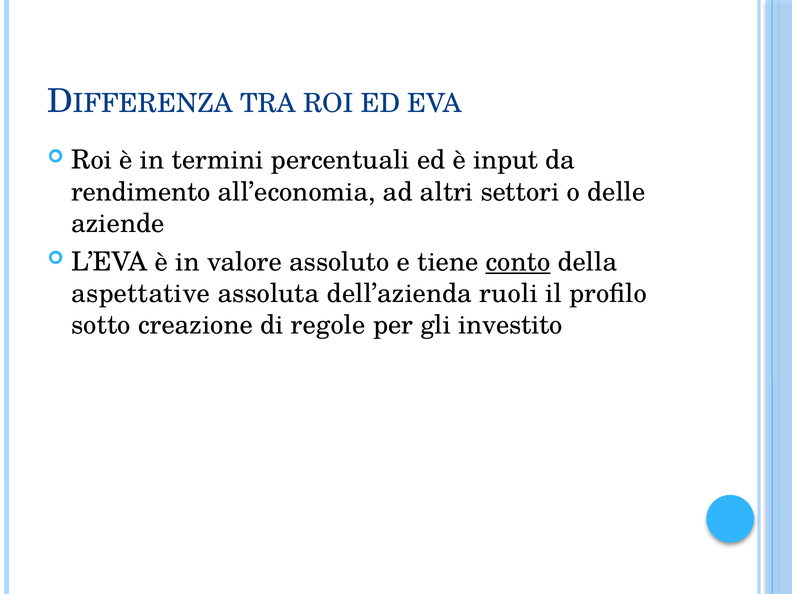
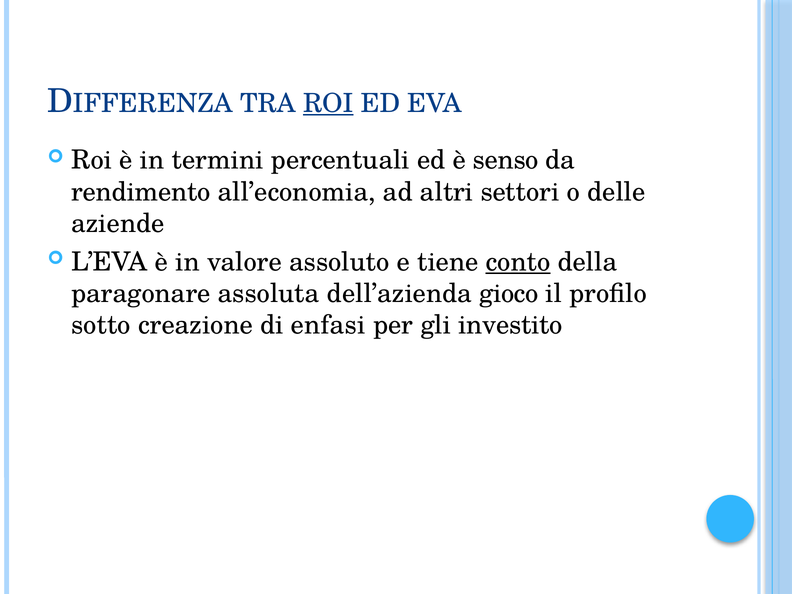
ROI at (328, 104) underline: none -> present
input: input -> senso
aspettative: aspettative -> paragonare
ruoli: ruoli -> gioco
regole: regole -> enfasi
